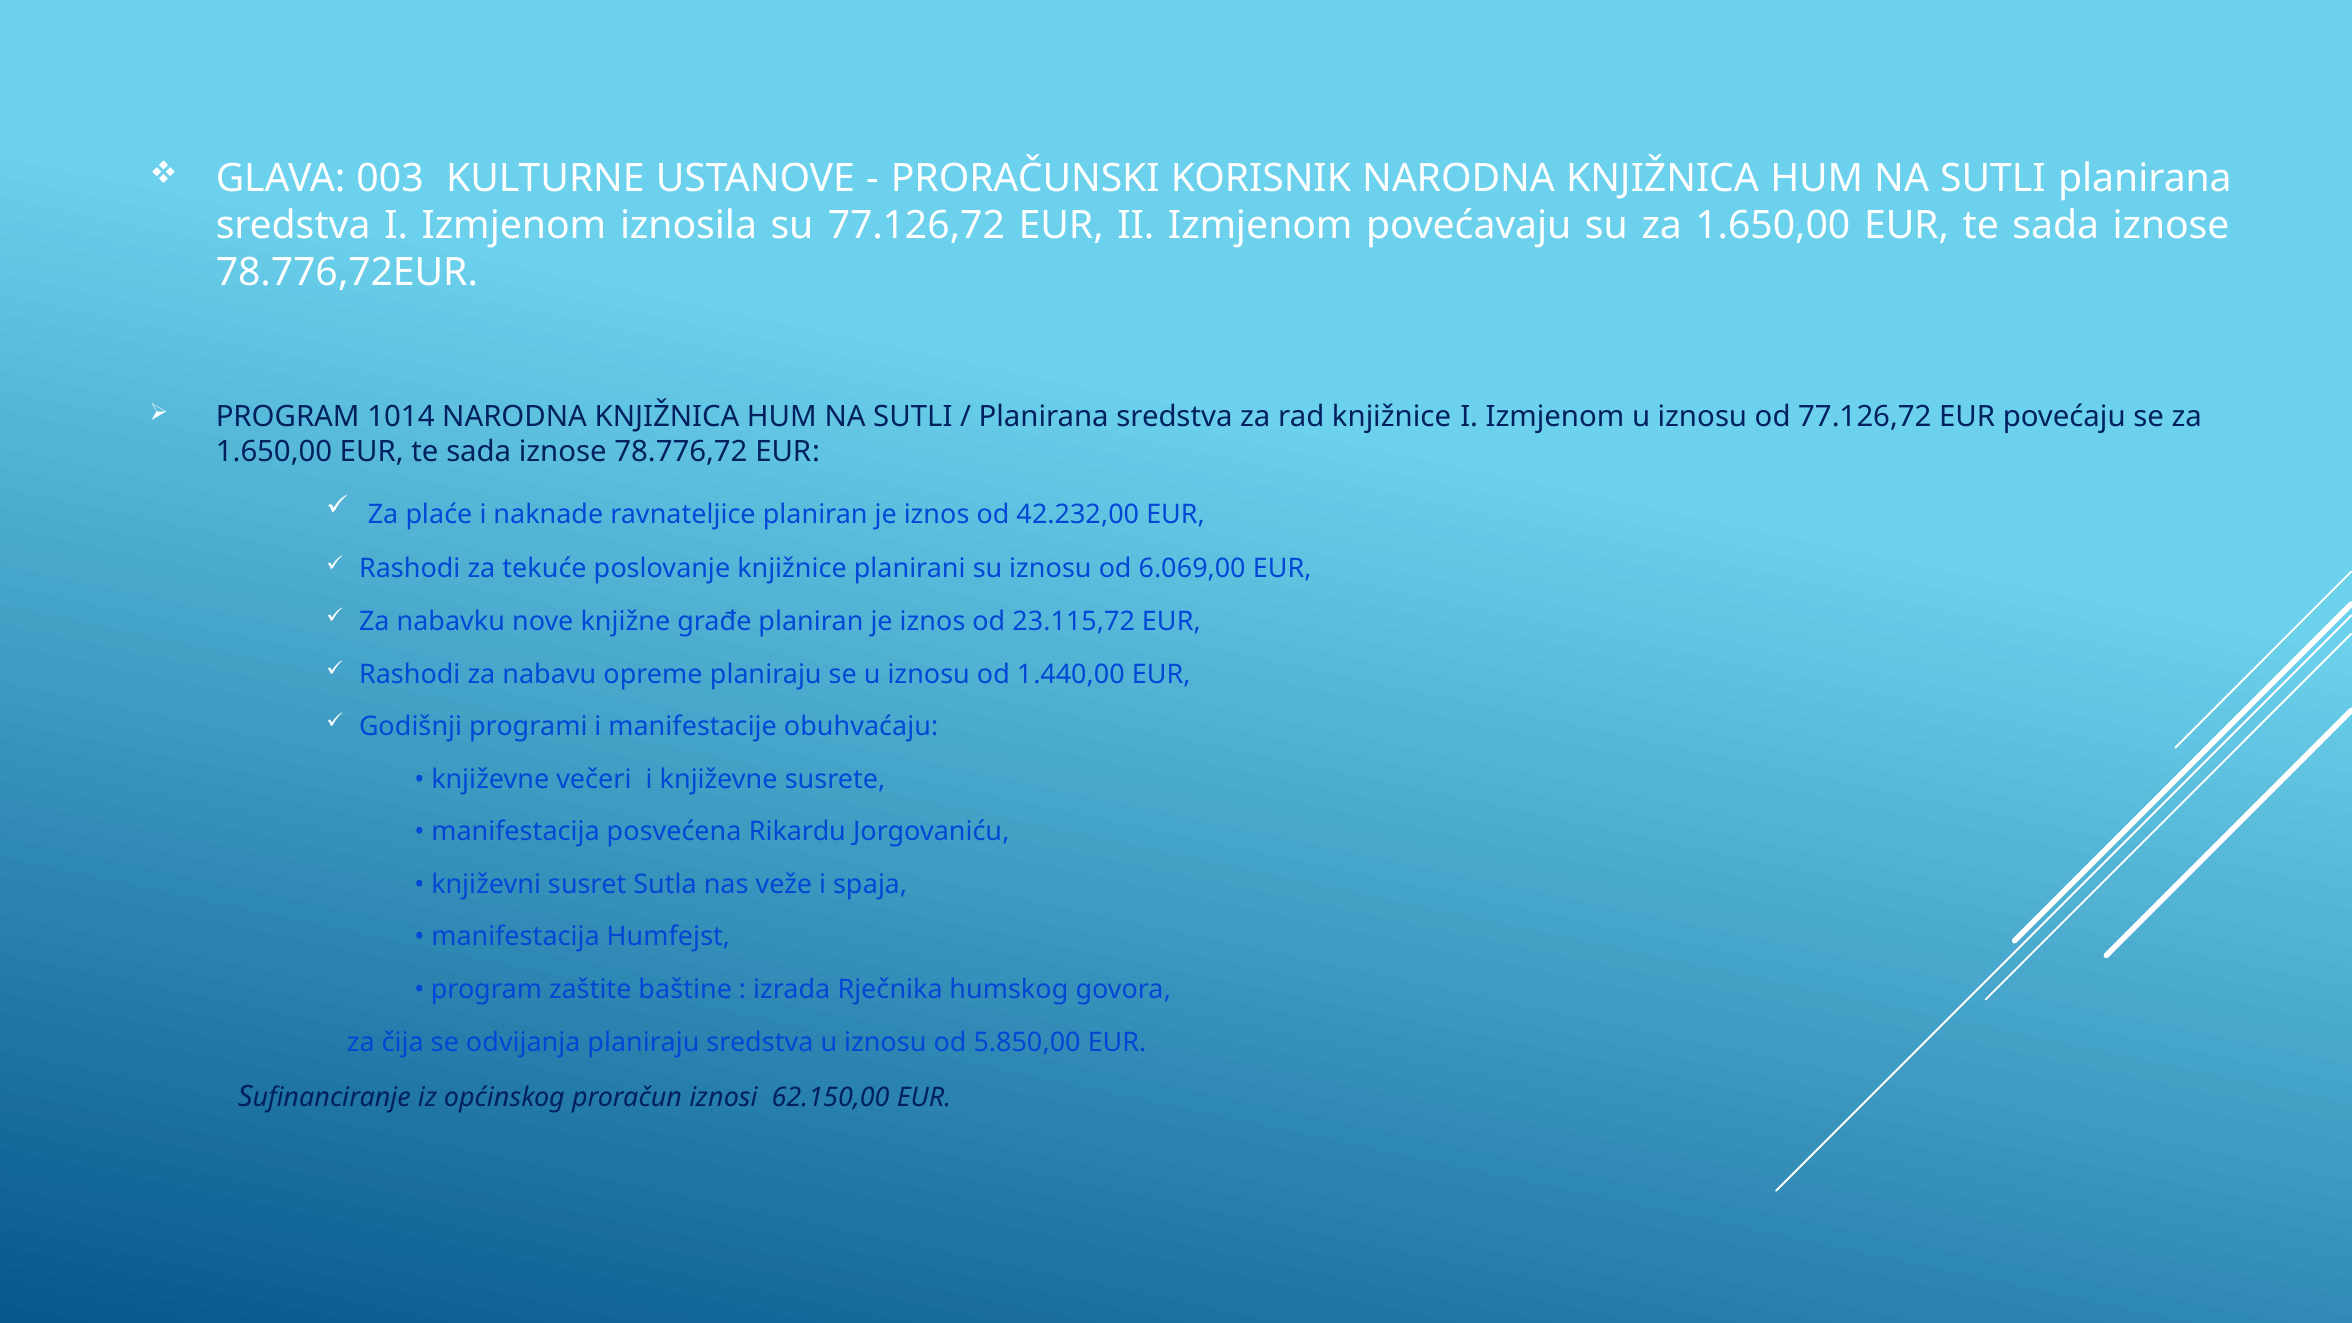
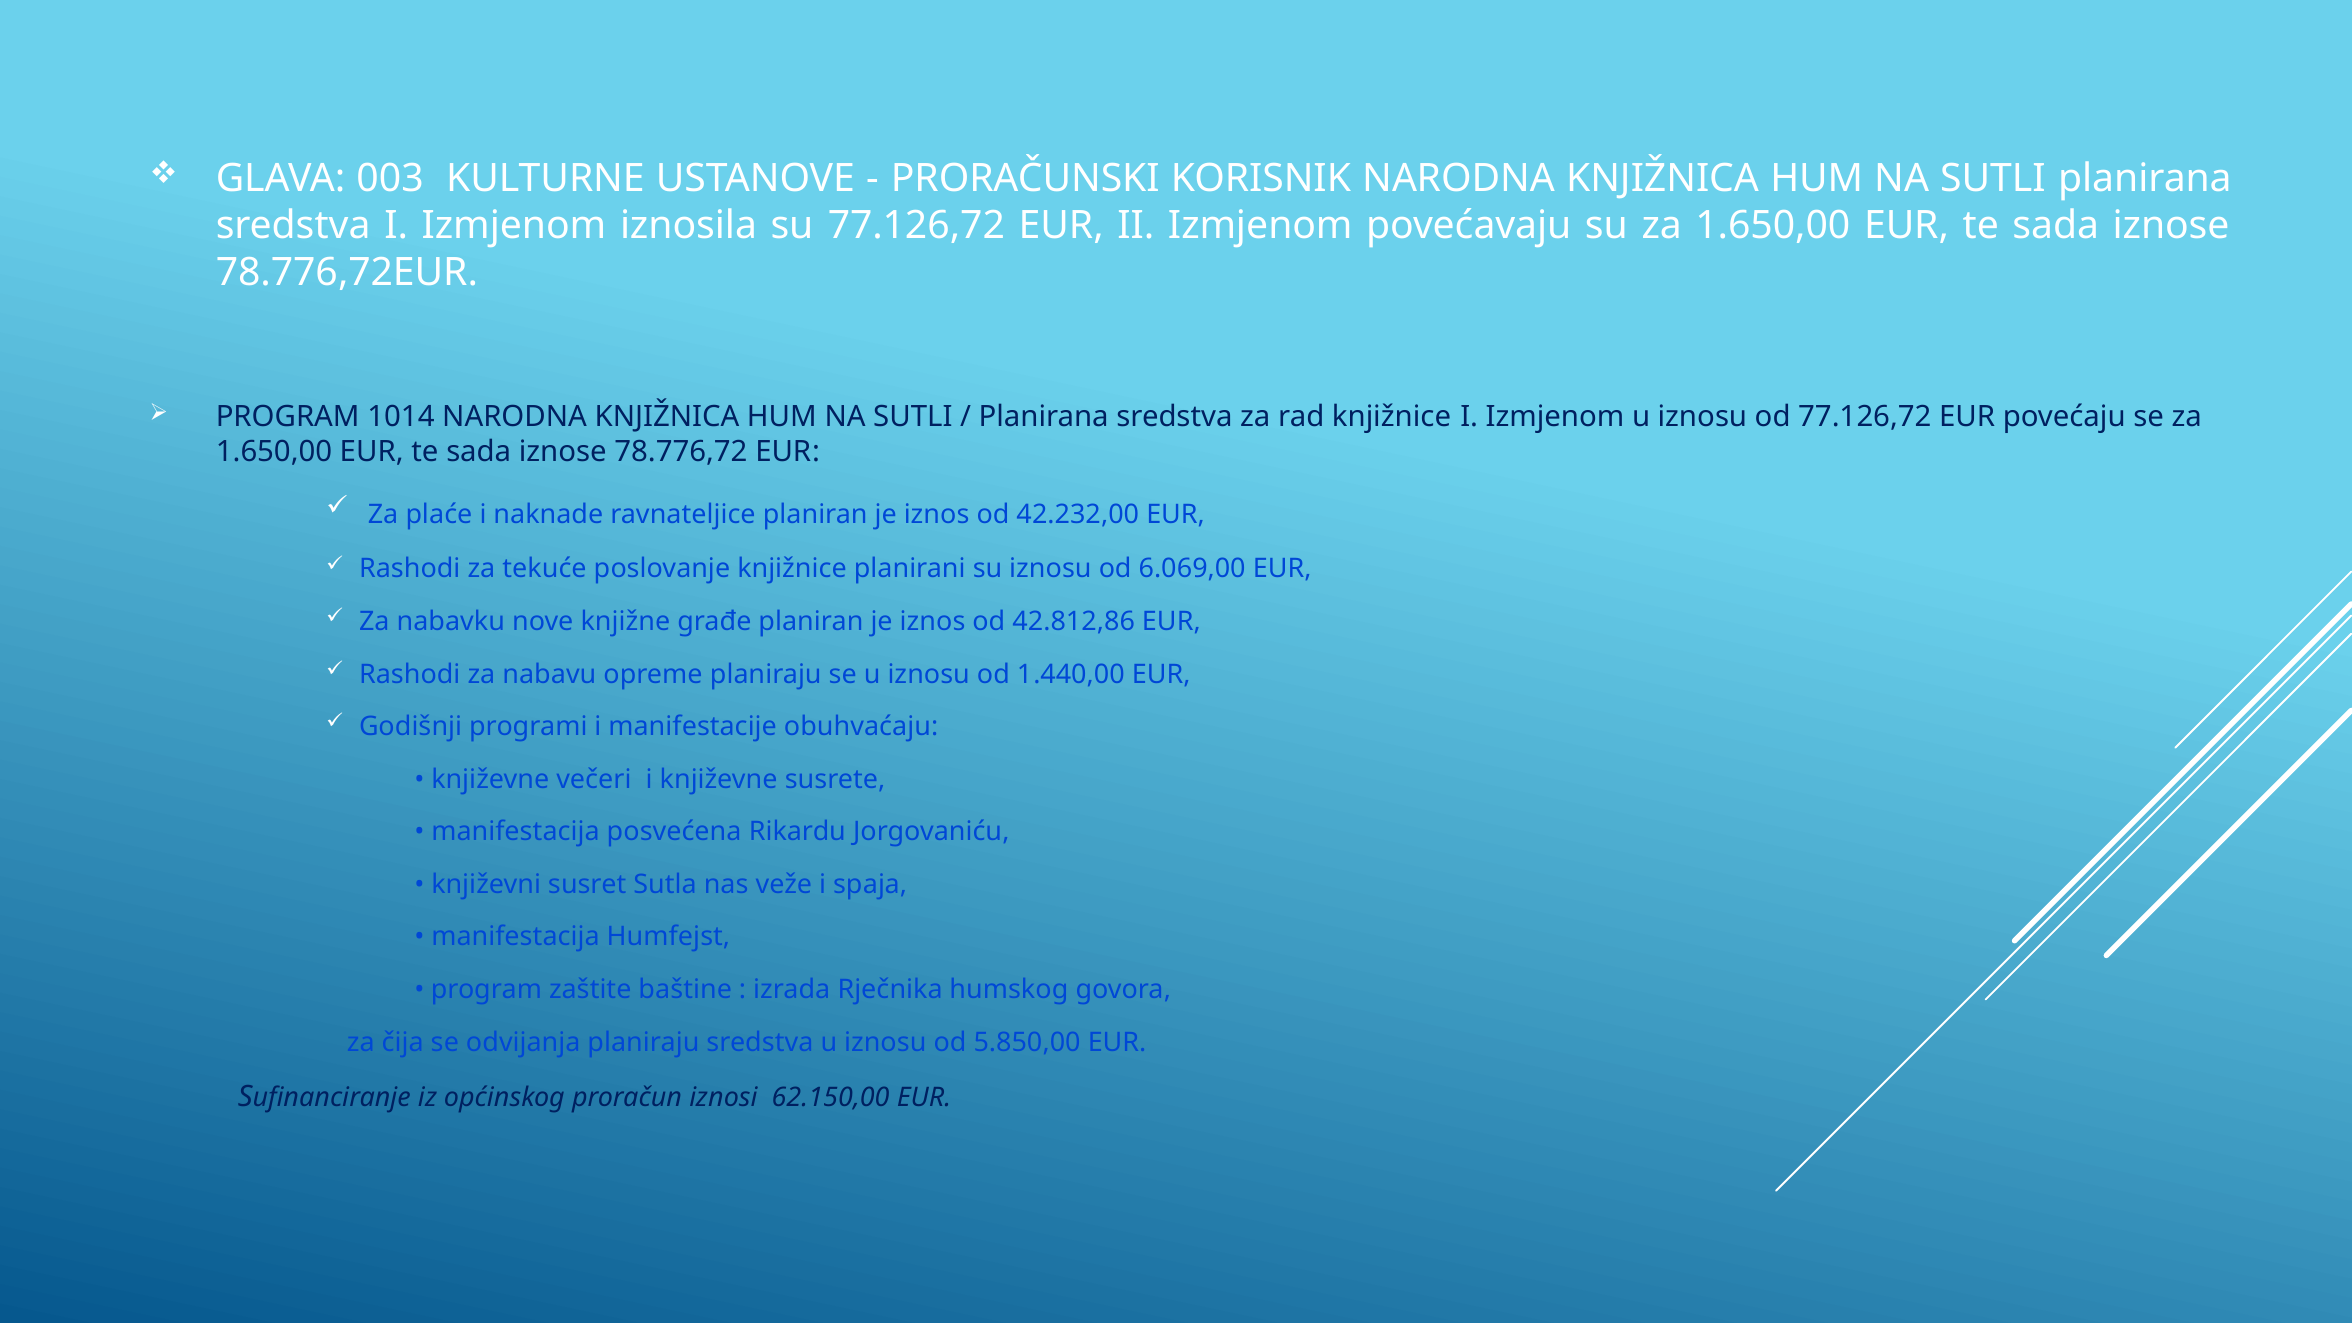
23.115,72: 23.115,72 -> 42.812,86
